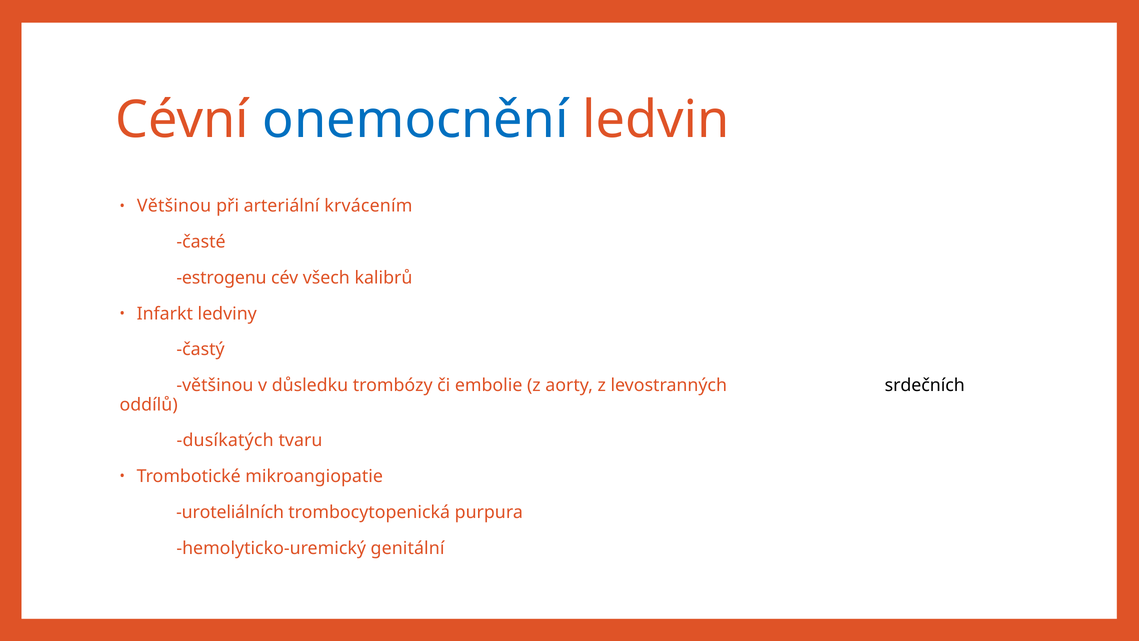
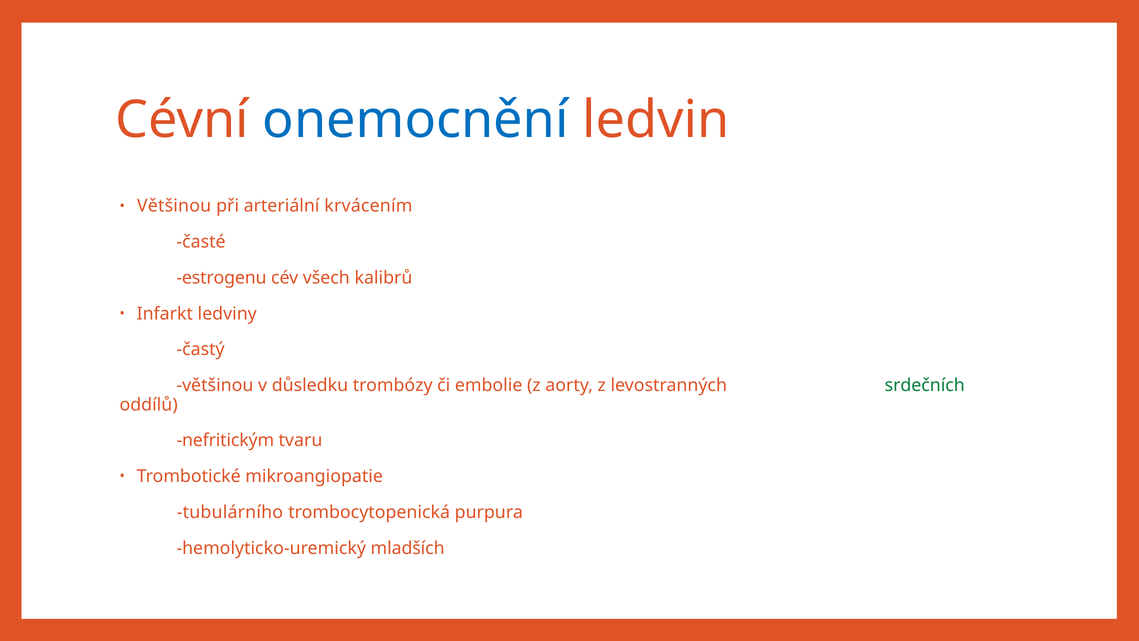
srdečních colour: black -> green
dusíkatých: dusíkatých -> nefritickým
uroteliálních: uroteliálních -> tubulárního
genitální: genitální -> mladších
